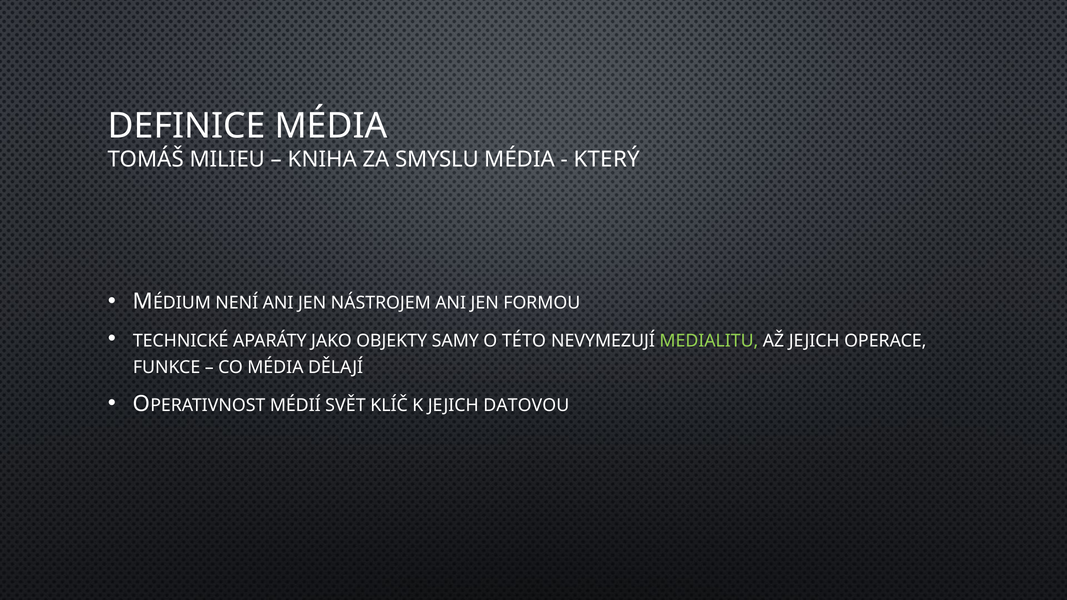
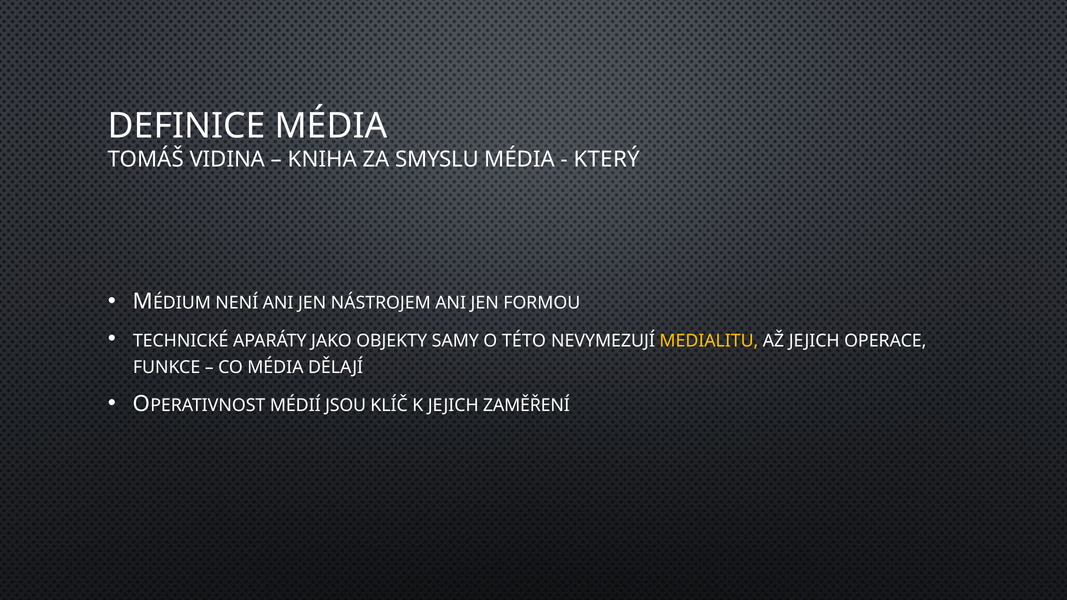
MILIEU: MILIEU -> VIDINA
MEDIALITU colour: light green -> yellow
SVĚT: SVĚT -> JSOU
DATOVOU: DATOVOU -> ZAMĚŘENÍ
